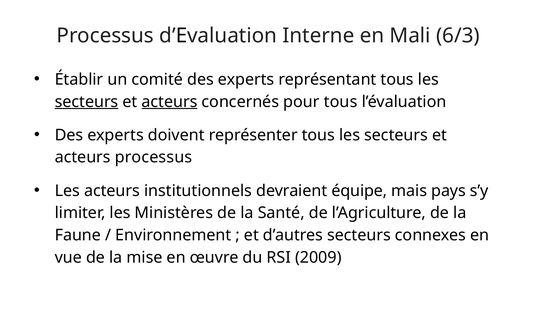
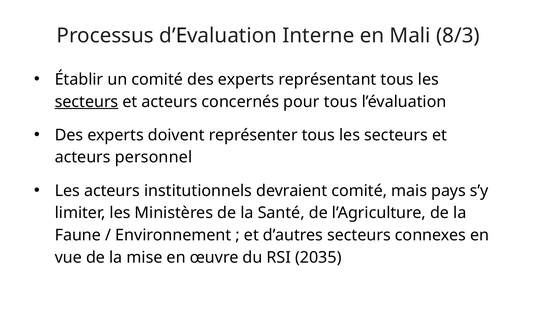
6/3: 6/3 -> 8/3
acteurs at (169, 102) underline: present -> none
acteurs processus: processus -> personnel
devraient équipe: équipe -> comité
2009: 2009 -> 2035
